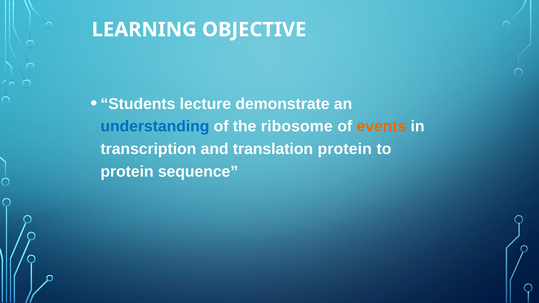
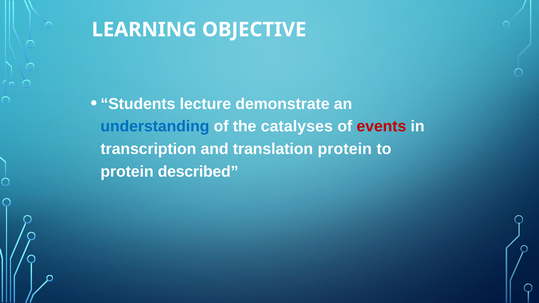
ribosome: ribosome -> catalyses
events colour: orange -> red
sequence: sequence -> described
